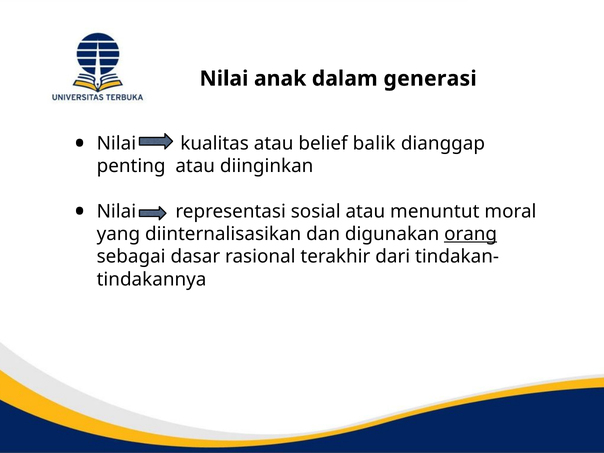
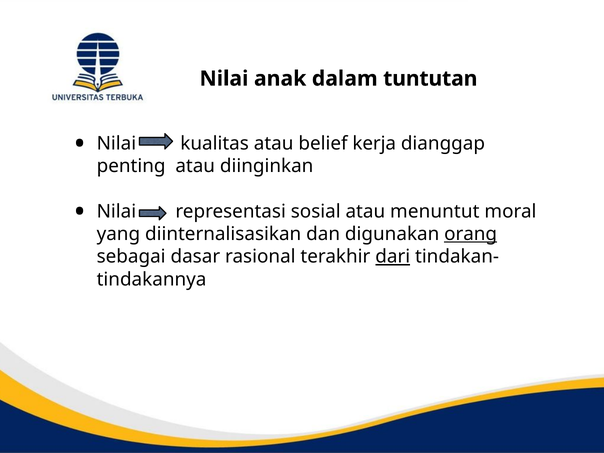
generasi: generasi -> tuntutan
balik: balik -> kerja
dari underline: none -> present
